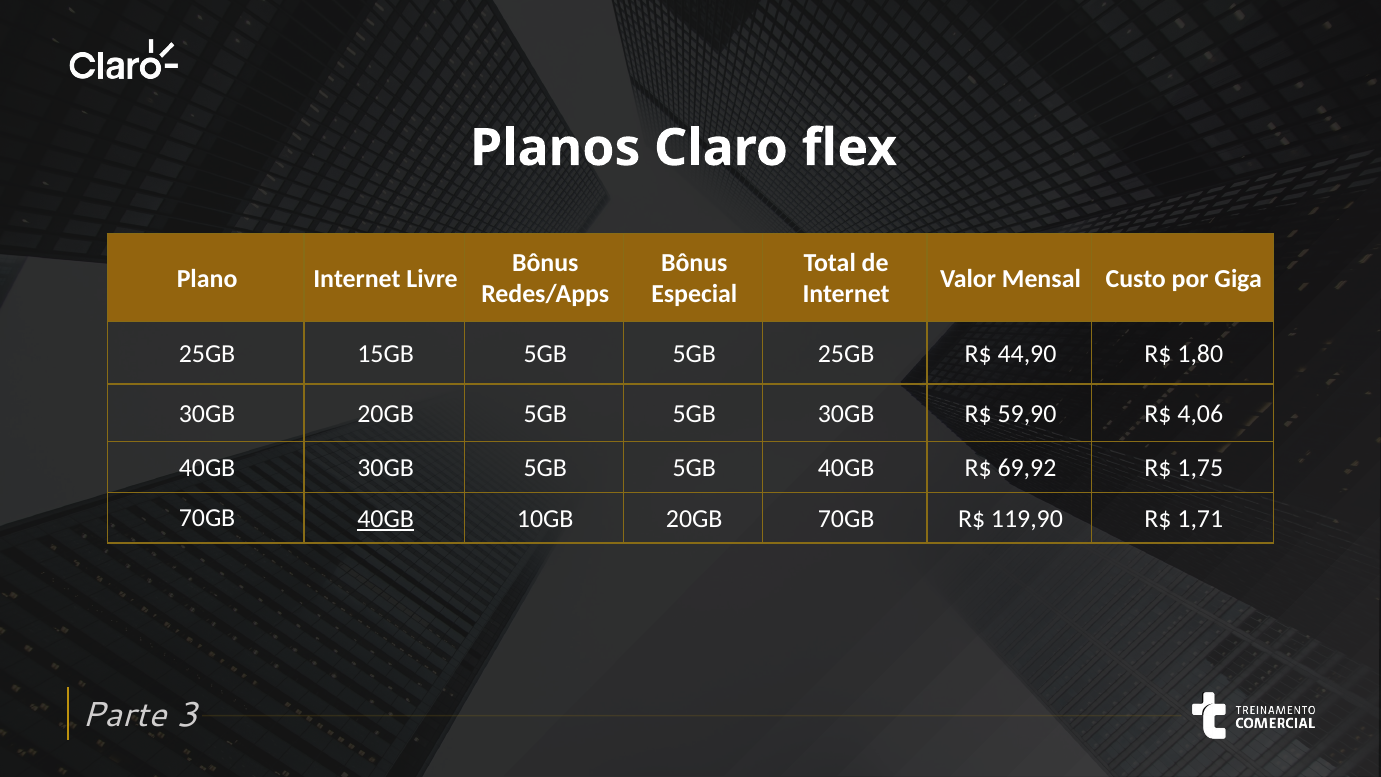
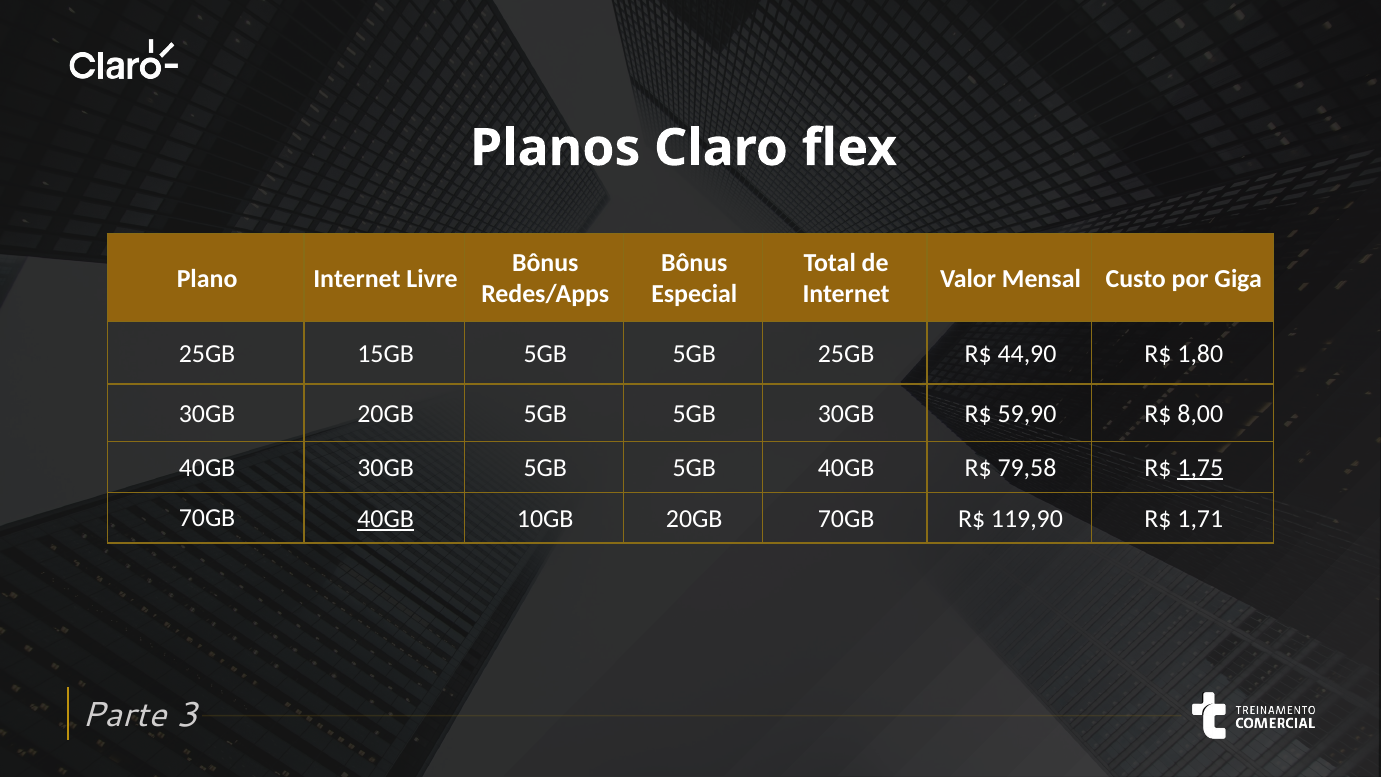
4,06: 4,06 -> 8,00
69,92: 69,92 -> 79,58
1,75 underline: none -> present
